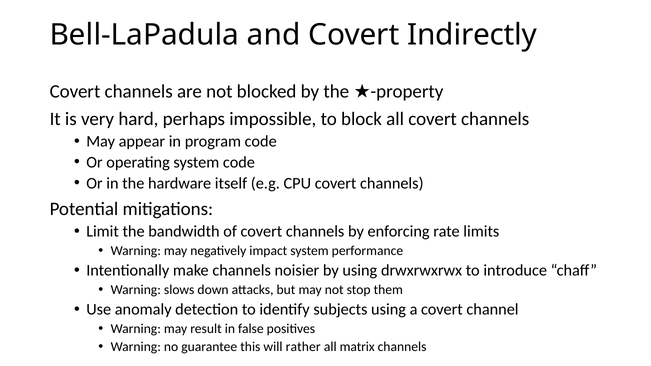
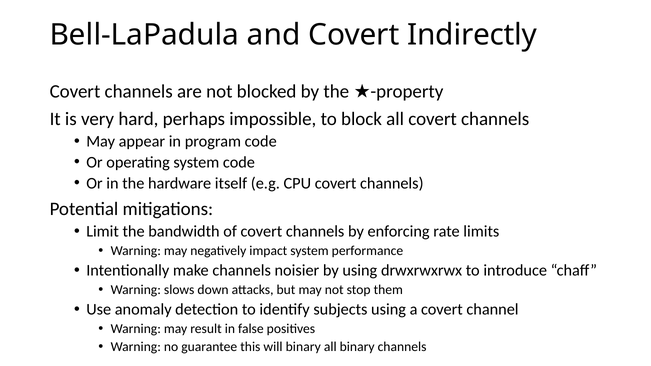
will rather: rather -> binary
all matrix: matrix -> binary
